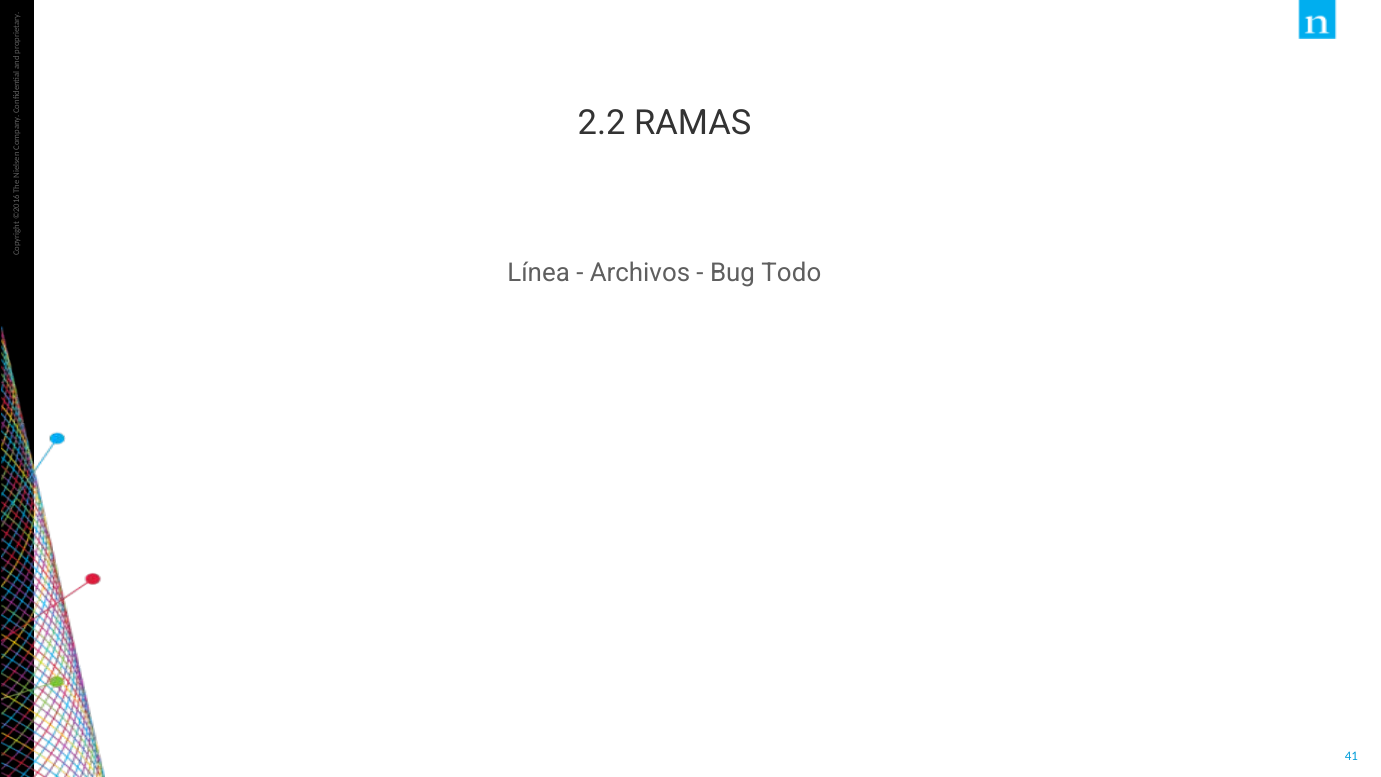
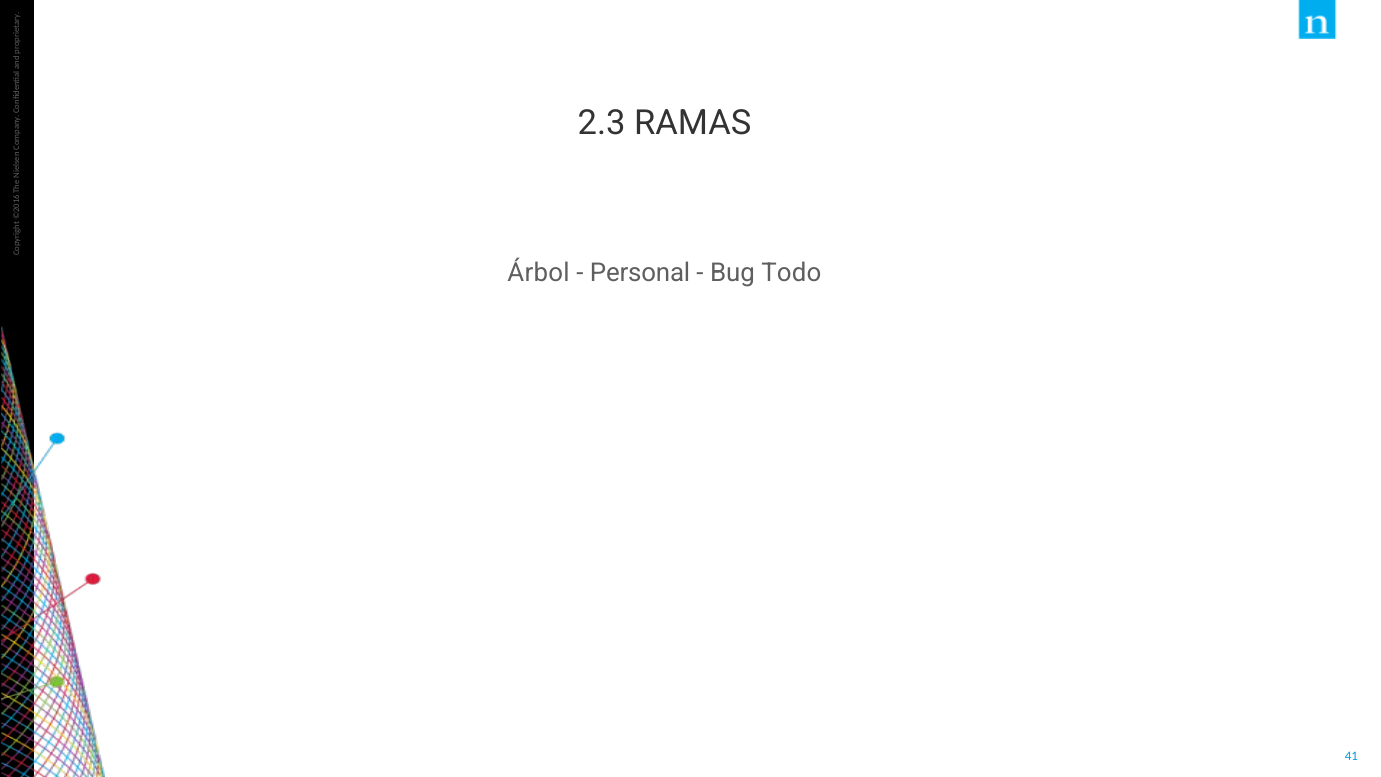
2.2: 2.2 -> 2.3
Línea: Línea -> Árbol
Archivos: Archivos -> Personal
